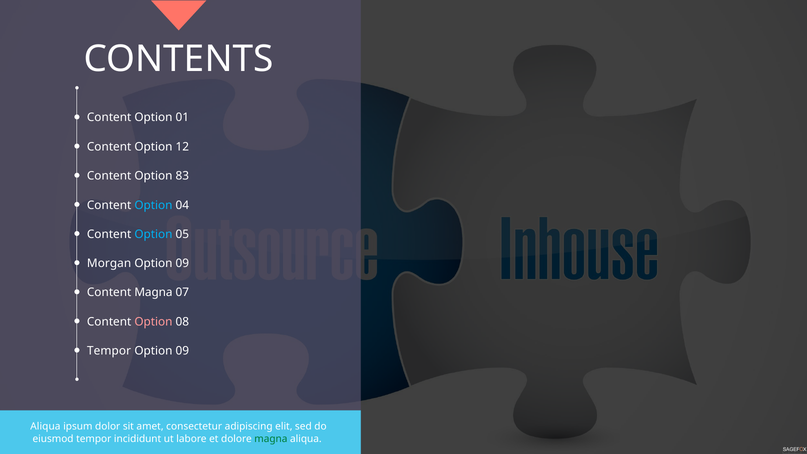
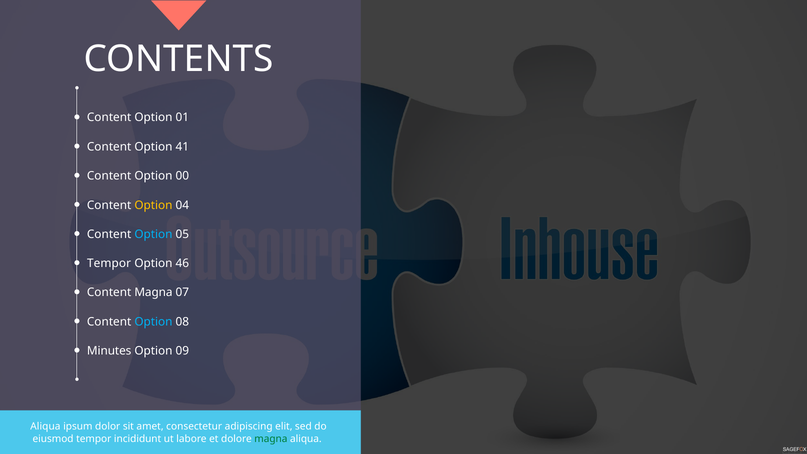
12: 12 -> 41
83: 83 -> 00
Option at (153, 205) colour: light blue -> yellow
Morgan at (109, 264): Morgan -> Tempor
09 at (182, 264): 09 -> 46
Option at (153, 322) colour: pink -> light blue
Tempor at (109, 351): Tempor -> Minutes
